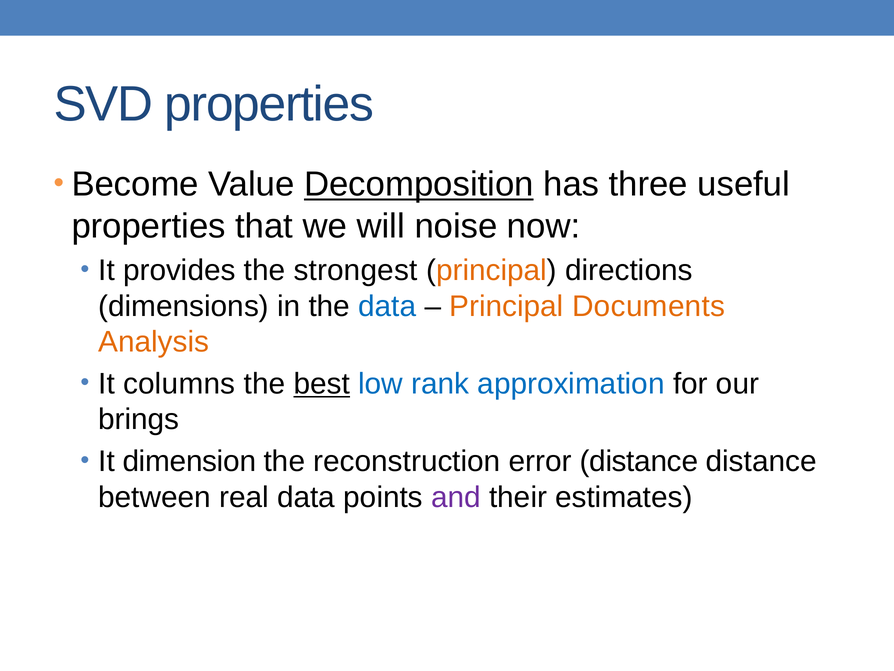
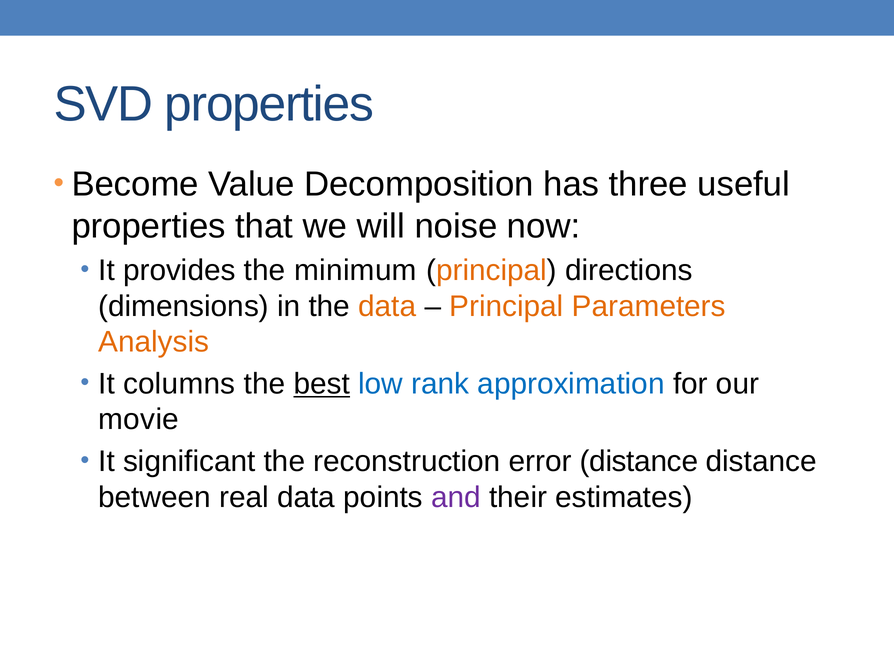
Decomposition underline: present -> none
strongest: strongest -> minimum
data at (387, 306) colour: blue -> orange
Documents: Documents -> Parameters
brings: brings -> movie
dimension: dimension -> significant
